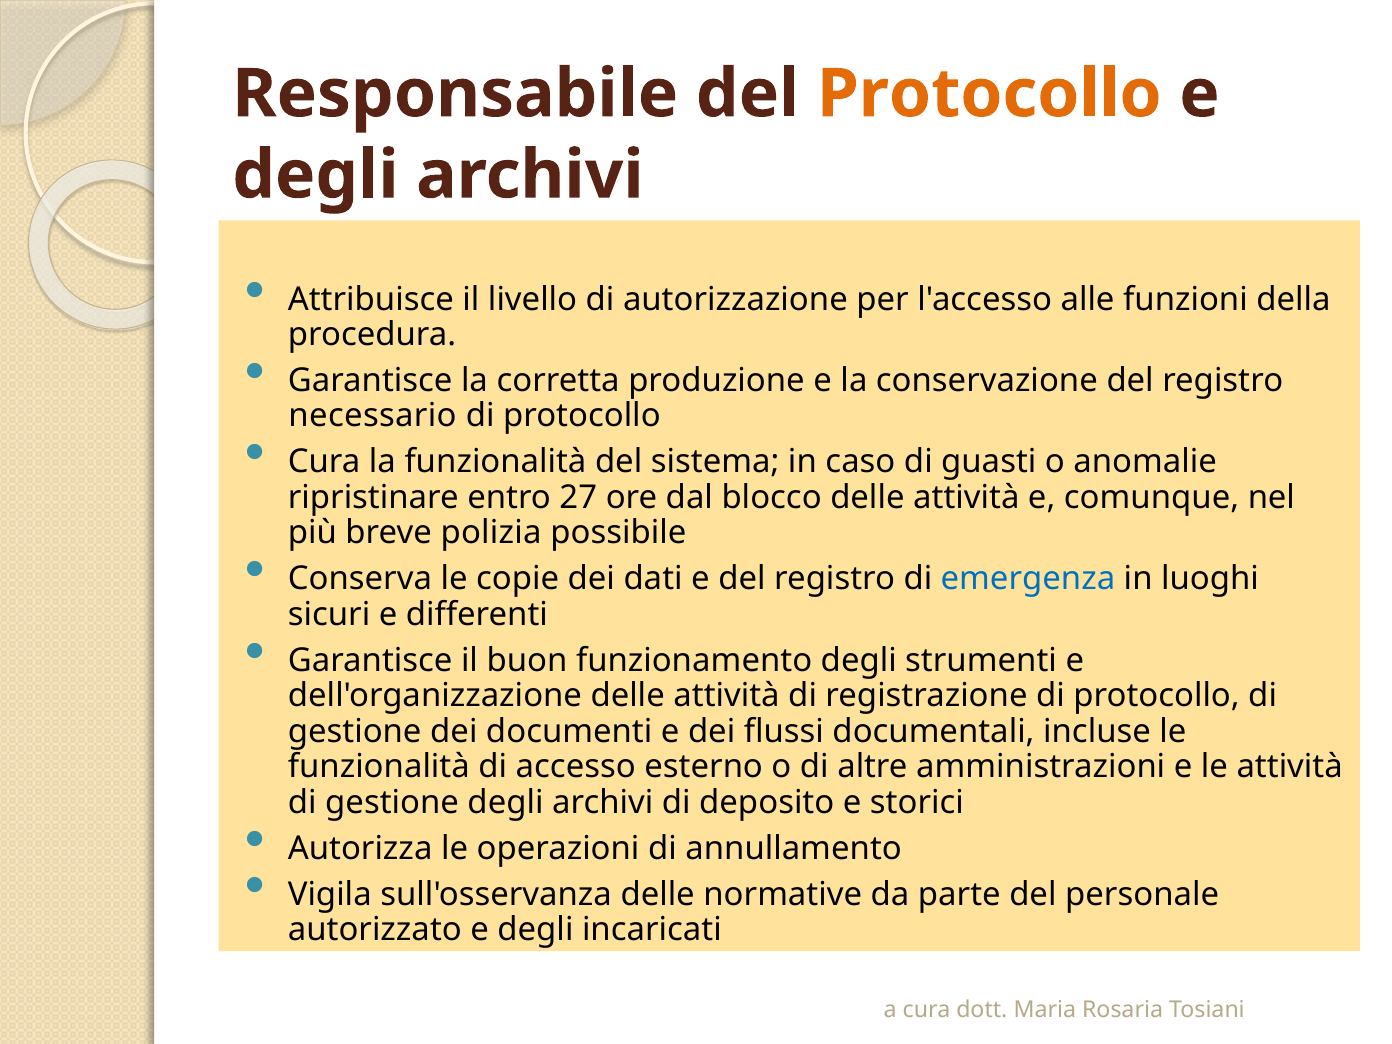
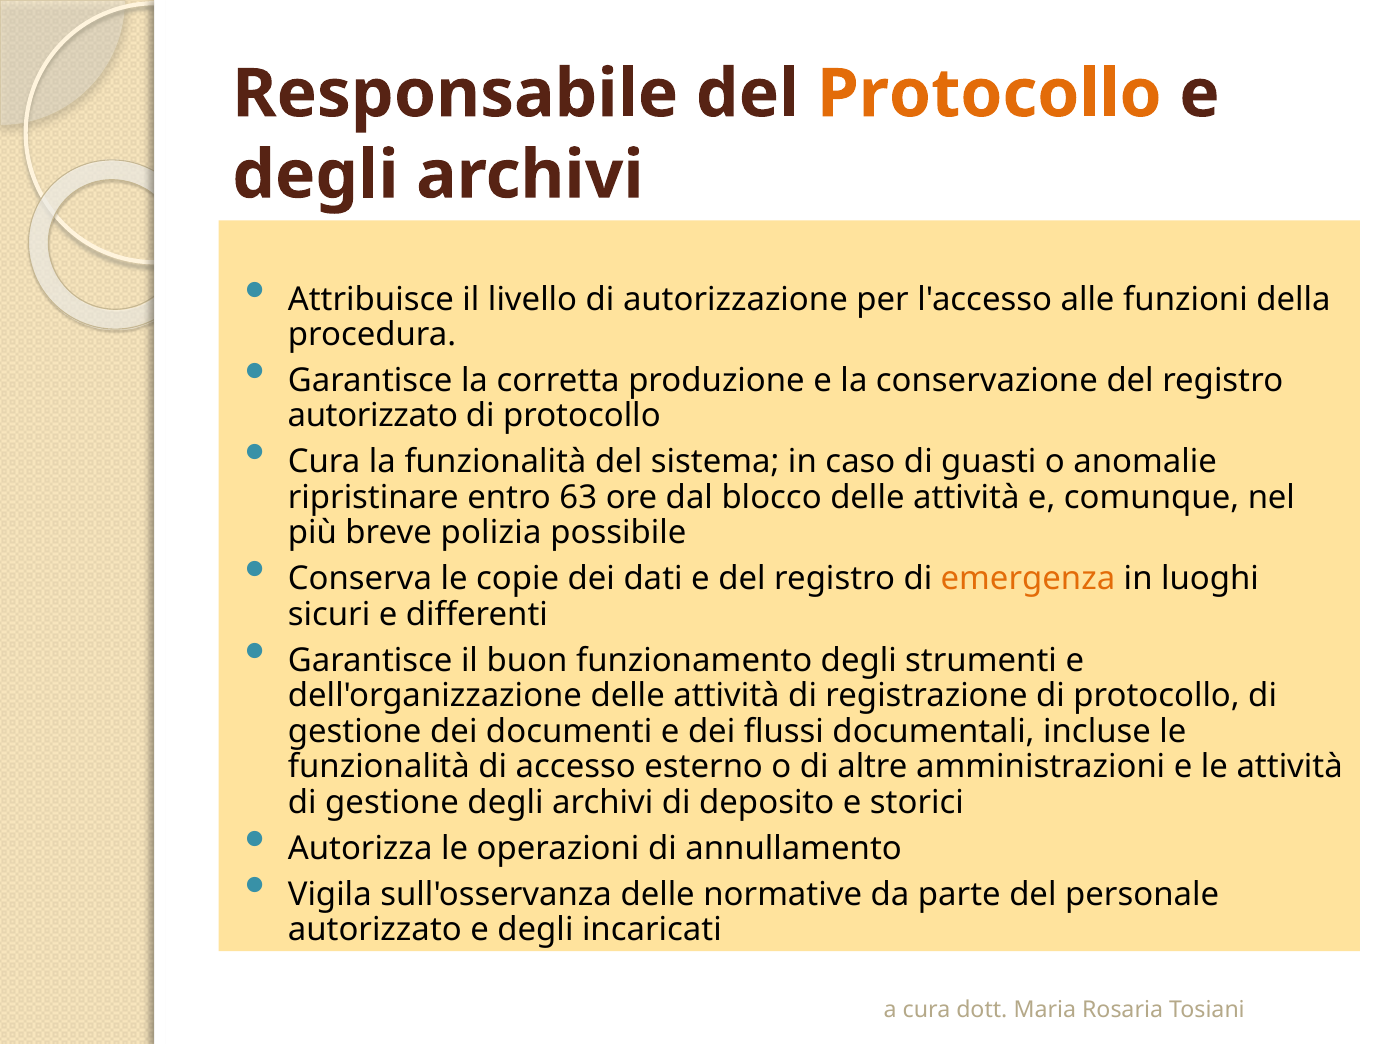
necessario at (373, 416): necessario -> autorizzato
27: 27 -> 63
emergenza colour: blue -> orange
